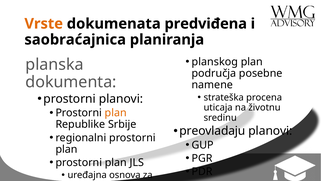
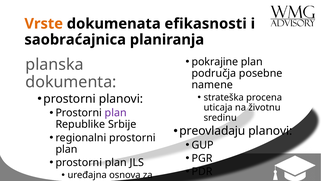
predviđena: predviđena -> efikasnosti
planskog: planskog -> pokrajine
plan at (116, 113) colour: orange -> purple
